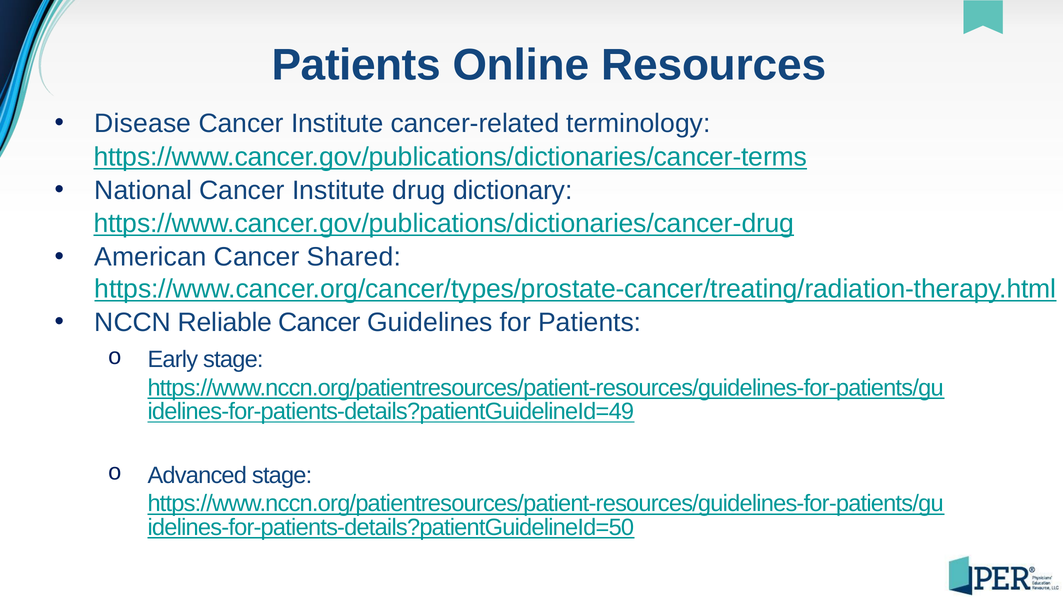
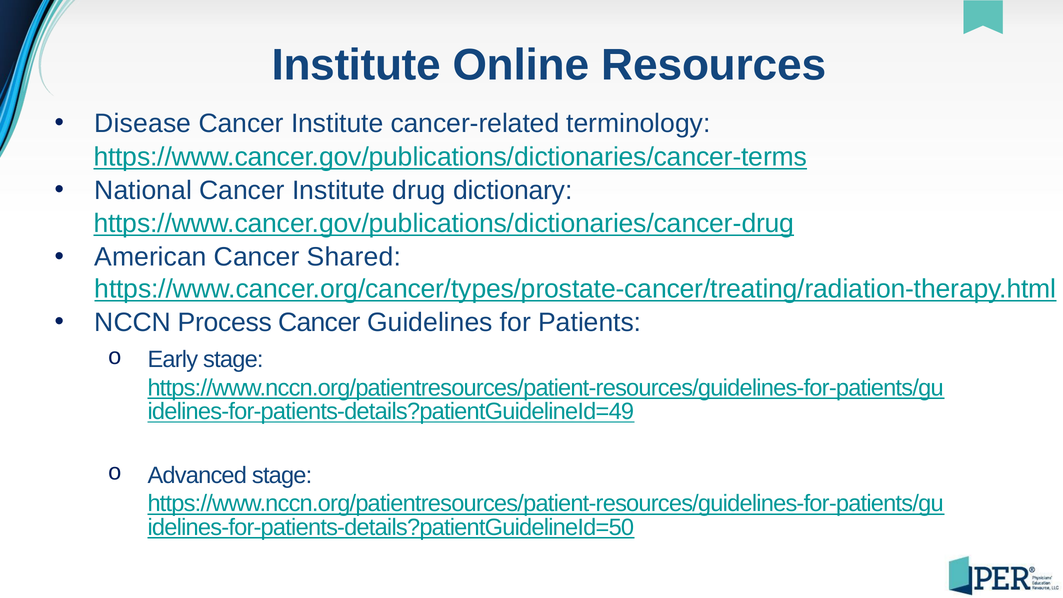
Patients at (356, 65): Patients -> Institute
Reliable: Reliable -> Process
